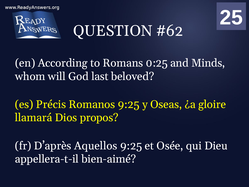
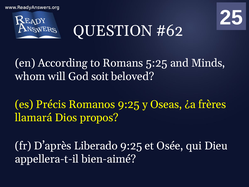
0:25: 0:25 -> 5:25
last: last -> soit
gloire: gloire -> frères
Aquellos: Aquellos -> Liberado
